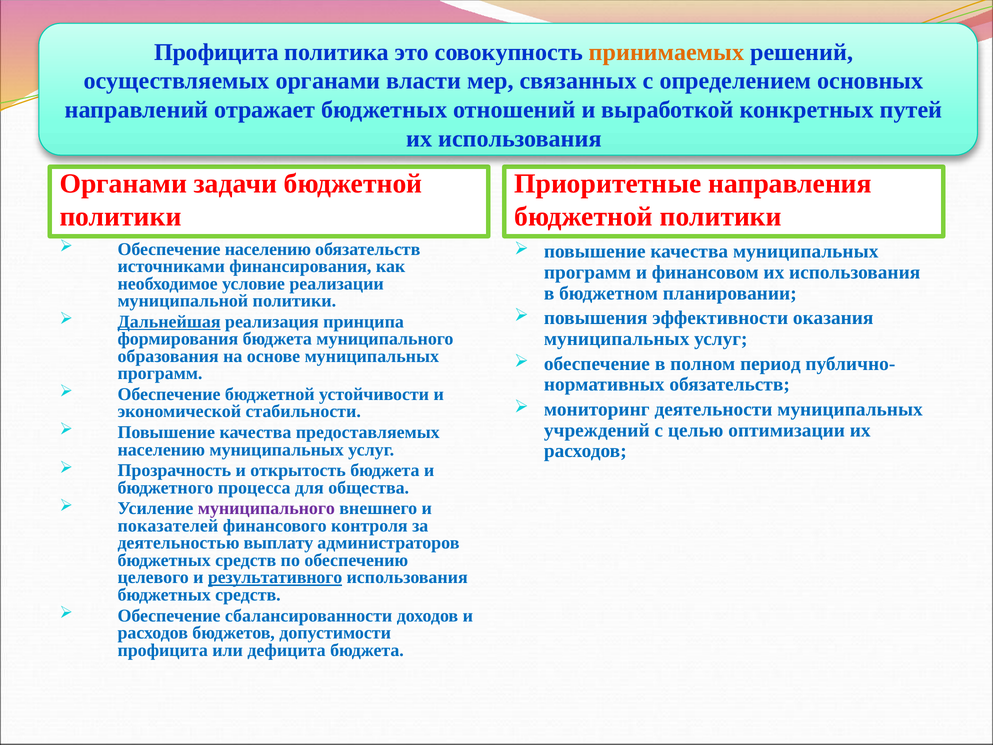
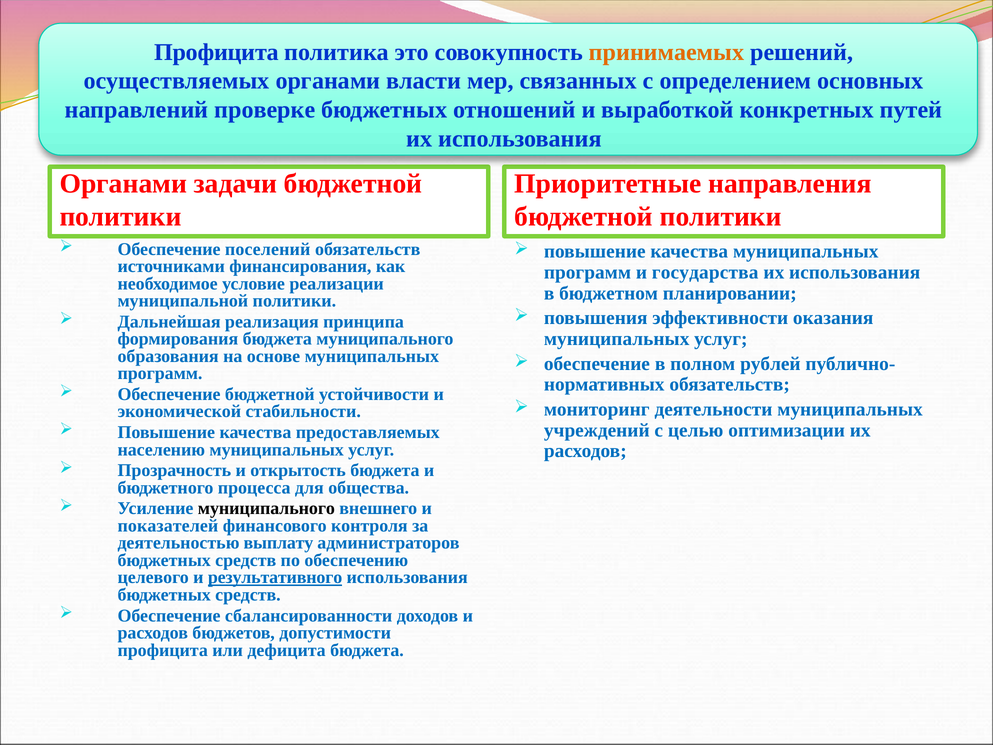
отражает: отражает -> проверке
Обеспечение населению: населению -> поселений
финансовом: финансовом -> государства
Дальнейшая underline: present -> none
период: период -> рублей
муниципального at (266, 508) colour: purple -> black
